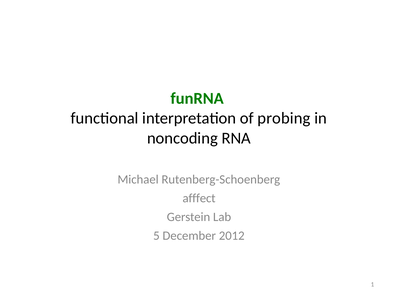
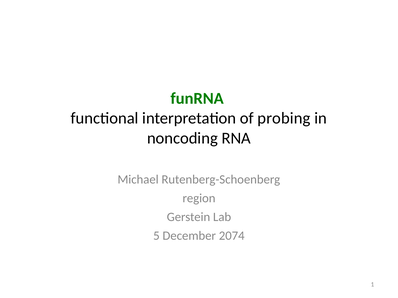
afffect: afffect -> region
2012: 2012 -> 2074
